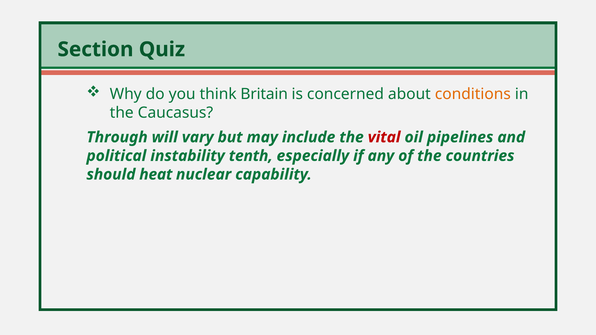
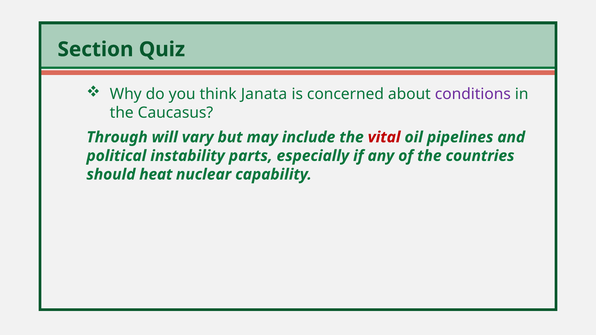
Britain: Britain -> Janata
conditions colour: orange -> purple
tenth: tenth -> parts
